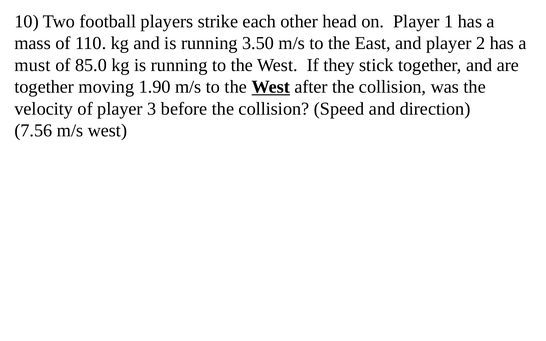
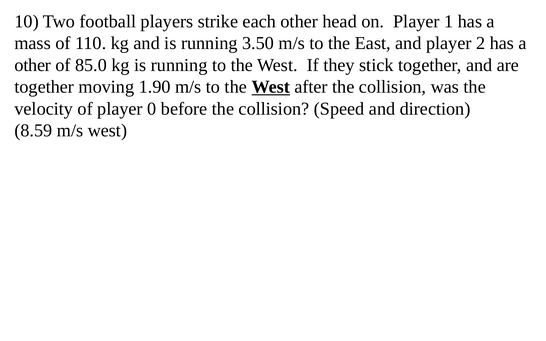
must at (33, 65): must -> other
3: 3 -> 0
7.56: 7.56 -> 8.59
